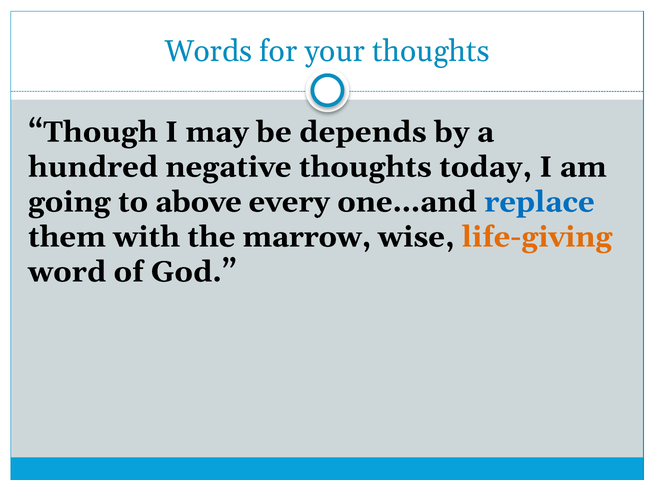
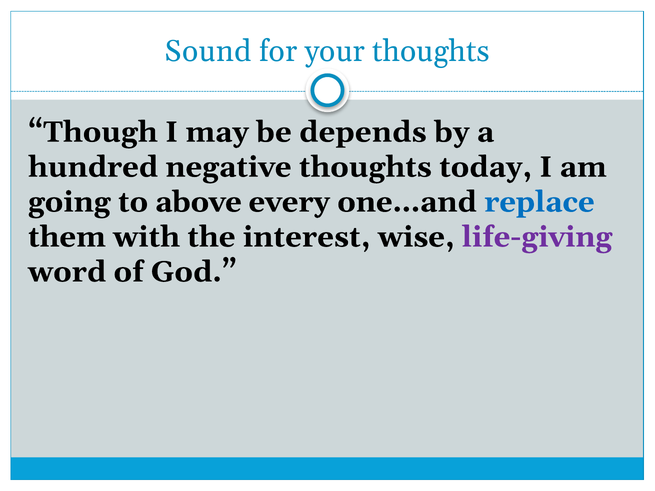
Words: Words -> Sound
marrow: marrow -> interest
life-giving colour: orange -> purple
